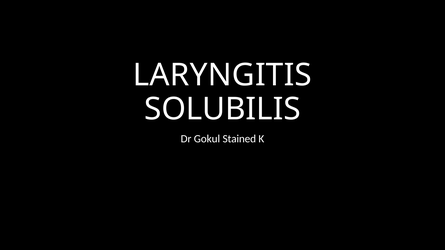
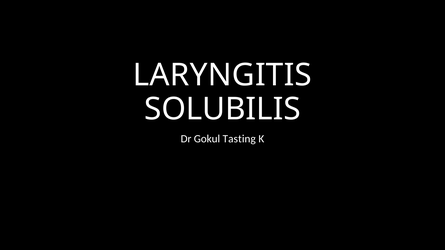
Stained: Stained -> Tasting
